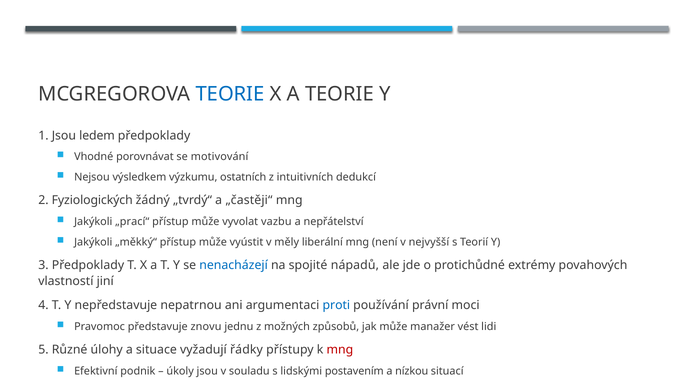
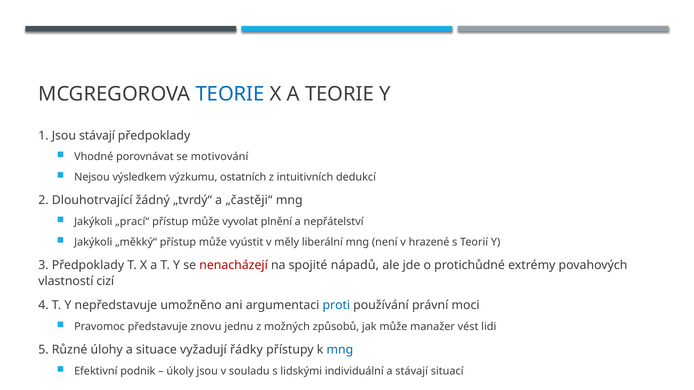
Jsou ledem: ledem -> stávají
Fyziologických: Fyziologických -> Dlouhotrvající
vazbu: vazbu -> plnění
nejvyšší: nejvyšší -> hrazené
nenacházejí colour: blue -> red
jiní: jiní -> cizí
nepatrnou: nepatrnou -> umožněno
mng at (340, 350) colour: red -> blue
postavením: postavením -> individuální
a nízkou: nízkou -> stávají
